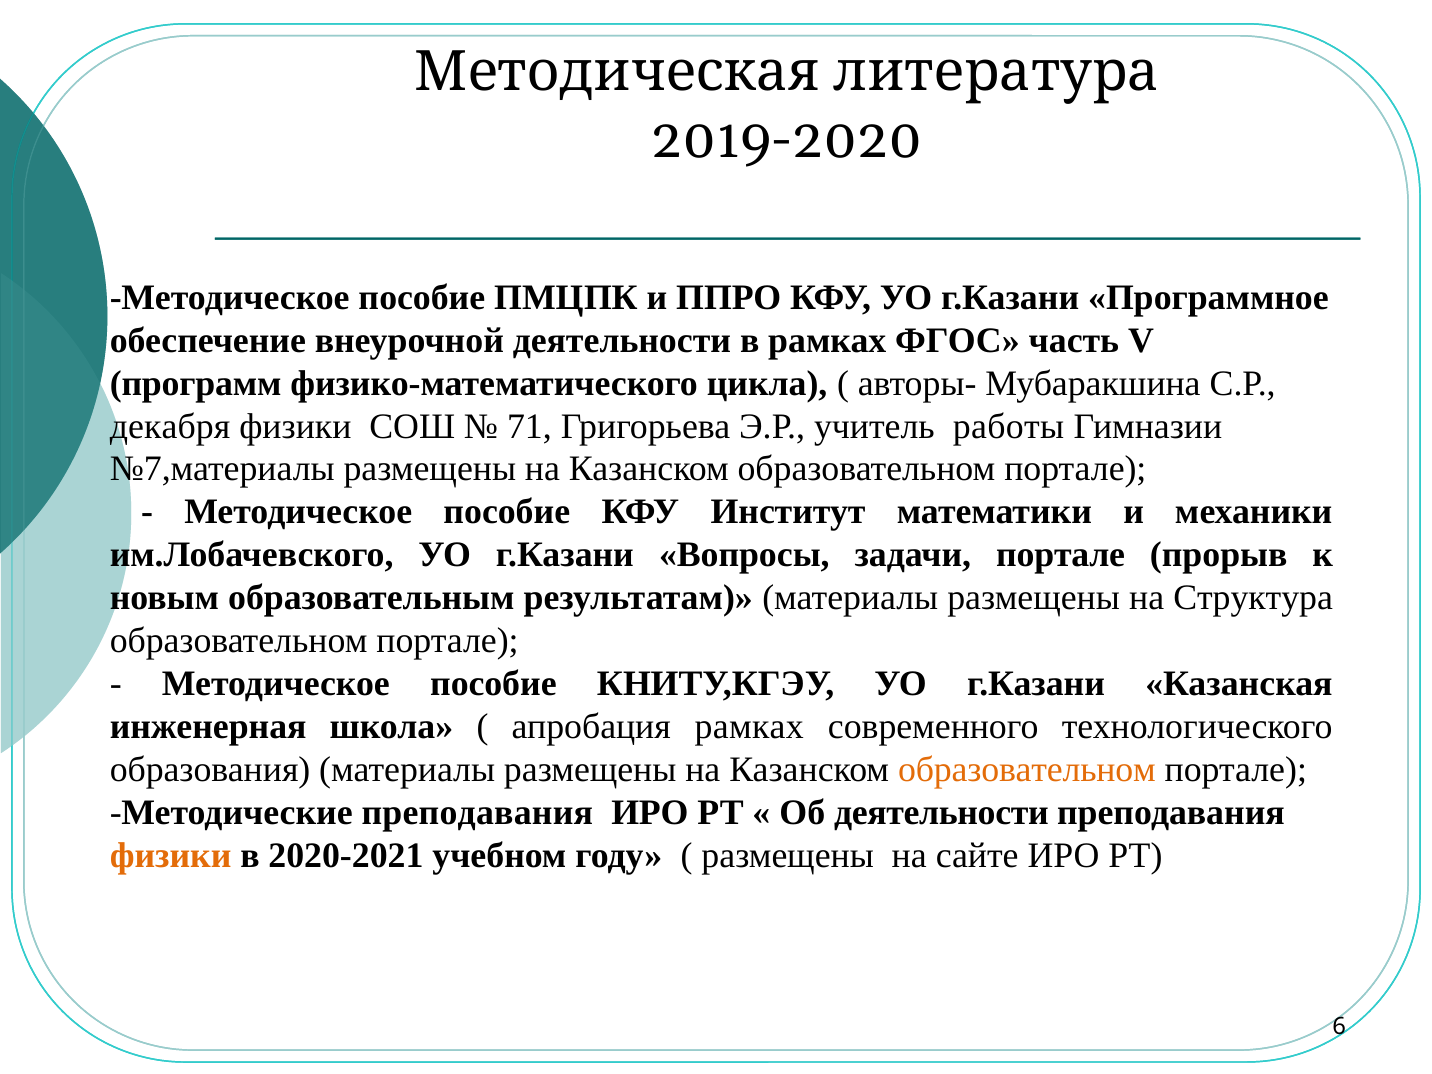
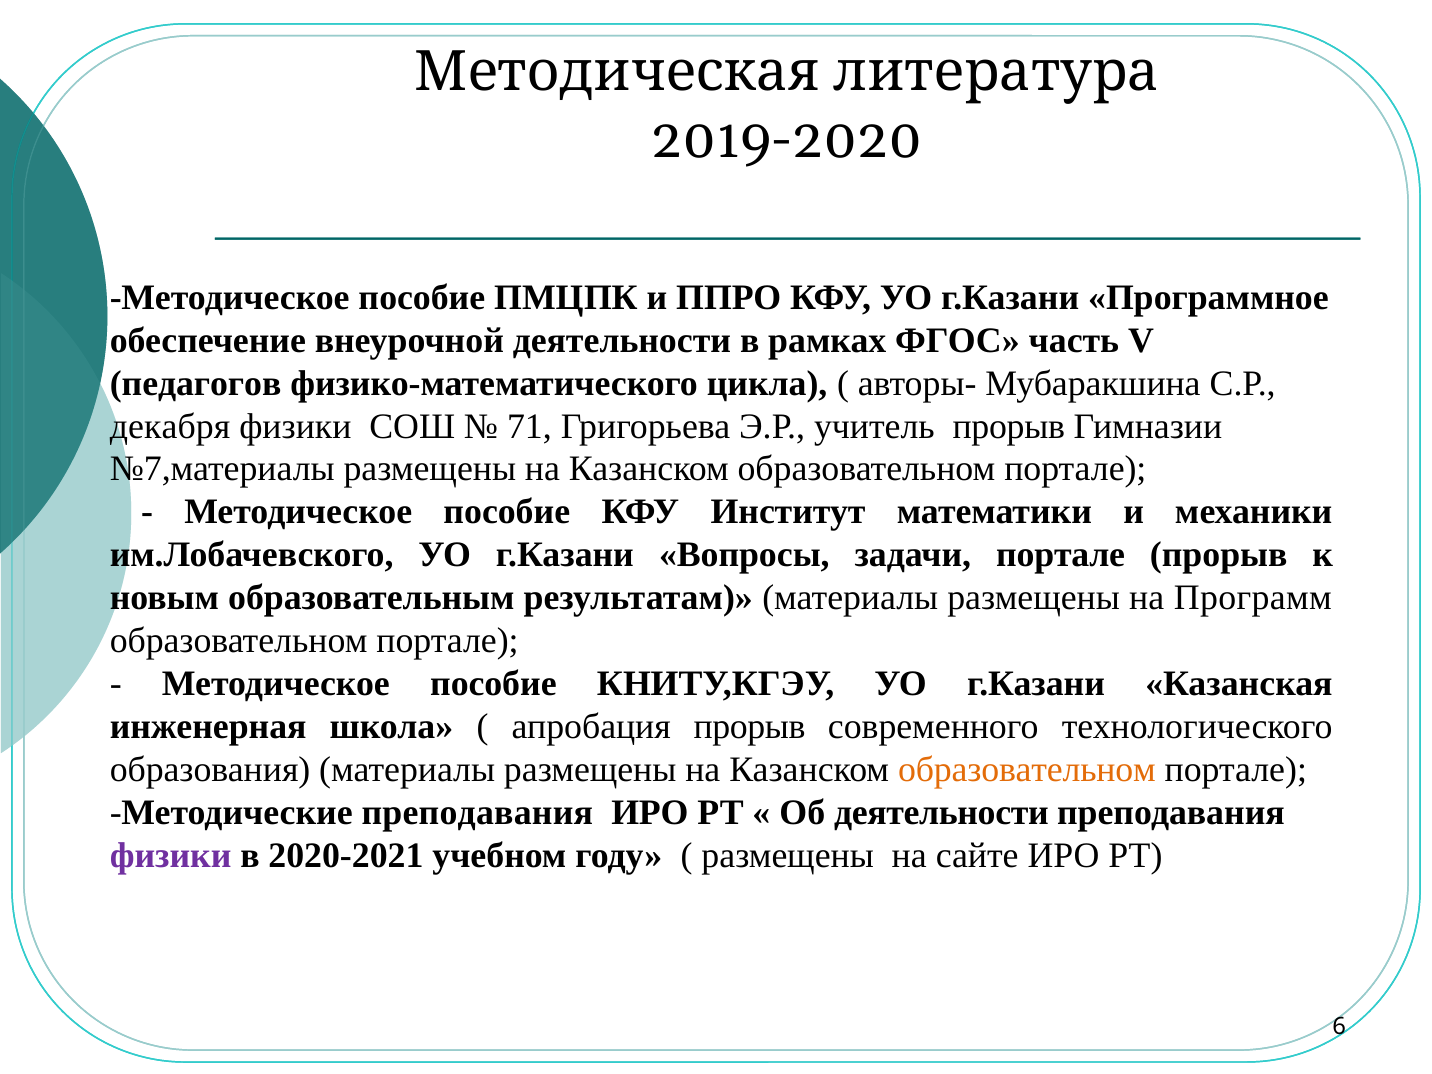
программ: программ -> педагогов
учитель работы: работы -> прорыв
Структура: Структура -> Программ
апробация рамках: рамках -> прорыв
физики at (171, 856) colour: orange -> purple
